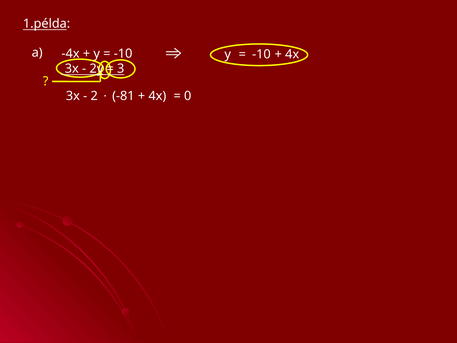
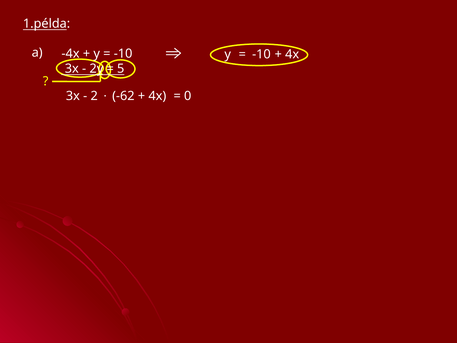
3: 3 -> 5
-81: -81 -> -62
